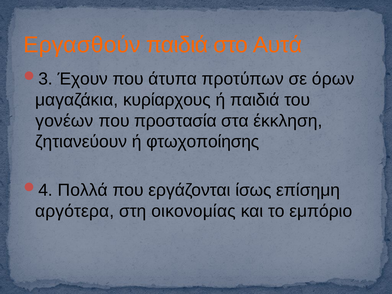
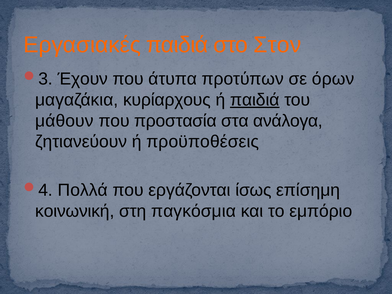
Εργασθούν: Εργασθούν -> Εργασιακές
Αυτά: Αυτά -> Στον
παιδιά at (255, 100) underline: none -> present
γονέων: γονέων -> μάθουν
έκκληση: έκκληση -> ανάλογα
φτωχοποίησης: φτωχοποίησης -> προϋποθέσεις
αργότερα: αργότερα -> κοινωνική
οικονομίας: οικονομίας -> παγκόσμια
